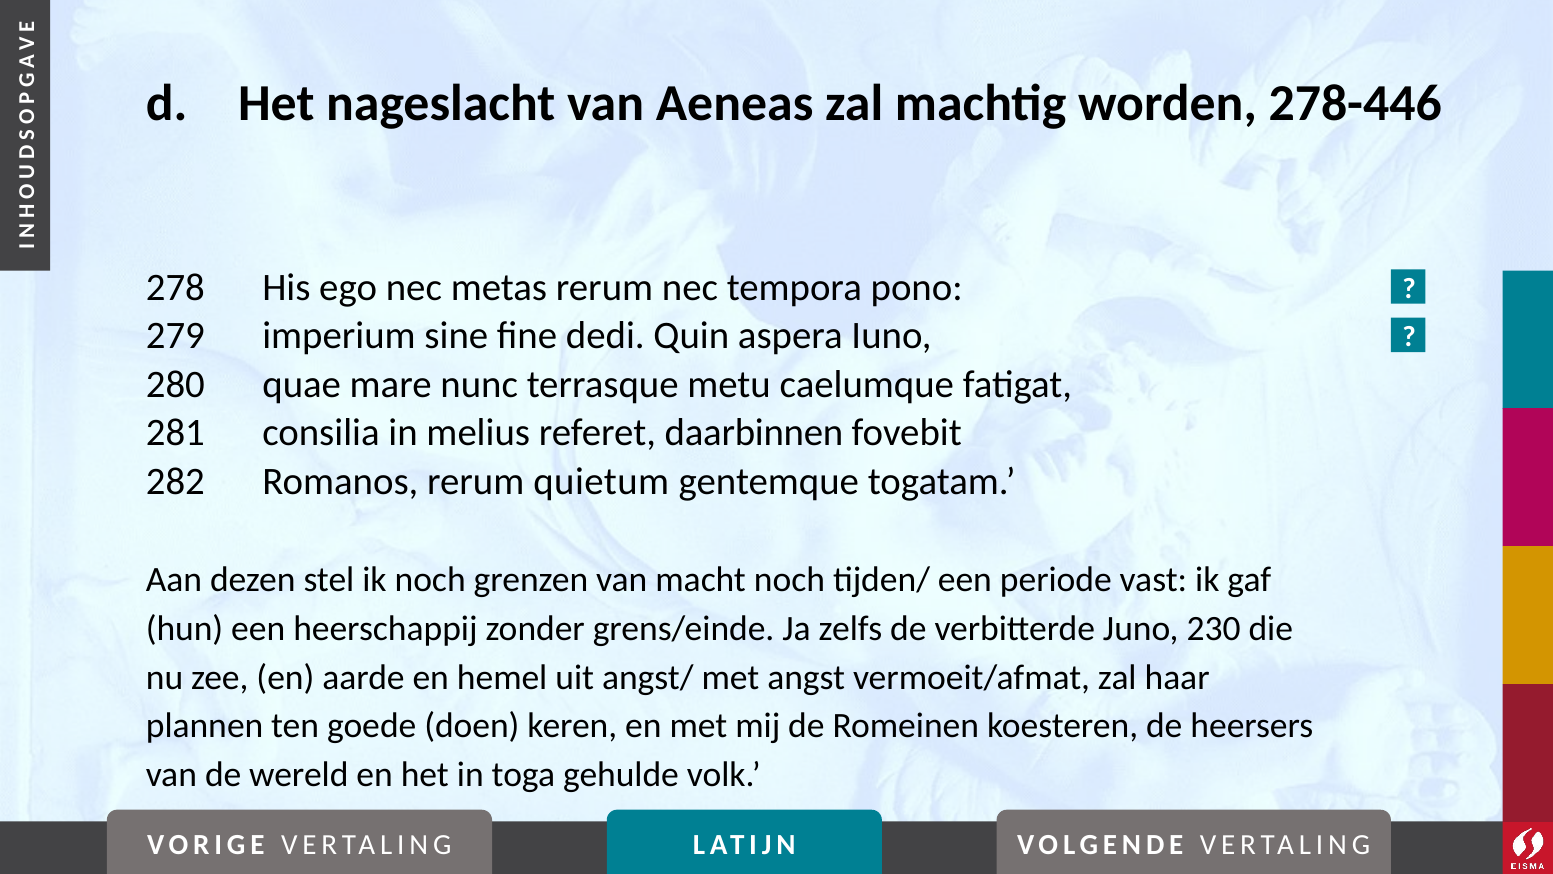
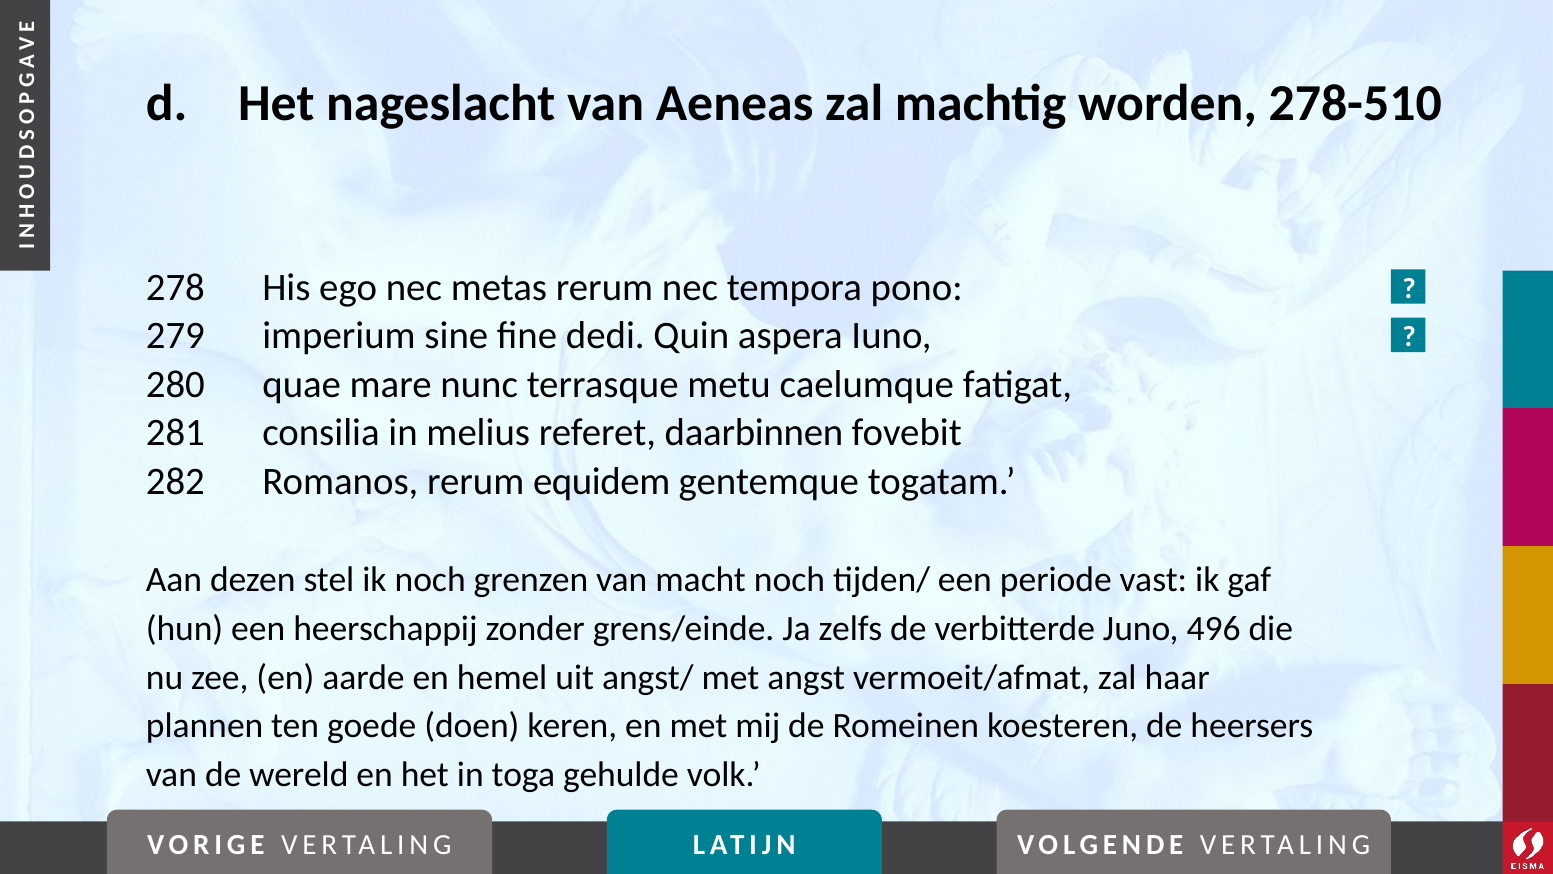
278-446: 278-446 -> 278-510
quietum: quietum -> equidem
230: 230 -> 496
